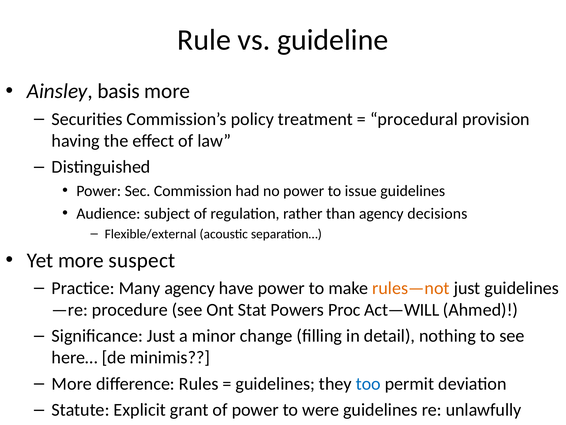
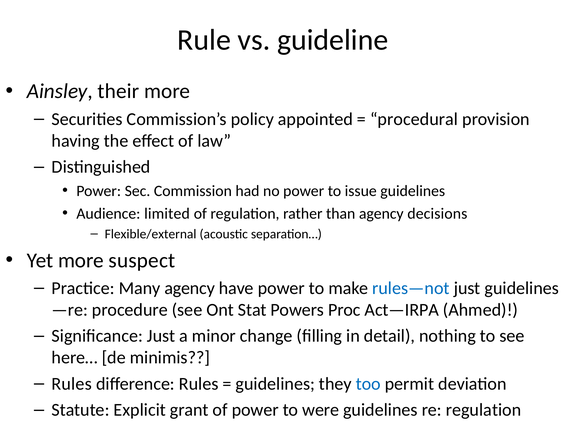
basis: basis -> their
treatment: treatment -> appointed
subject: subject -> limited
rules—not colour: orange -> blue
Act—WILL: Act—WILL -> Act—IRPA
More at (72, 383): More -> Rules
re unlawfully: unlawfully -> regulation
